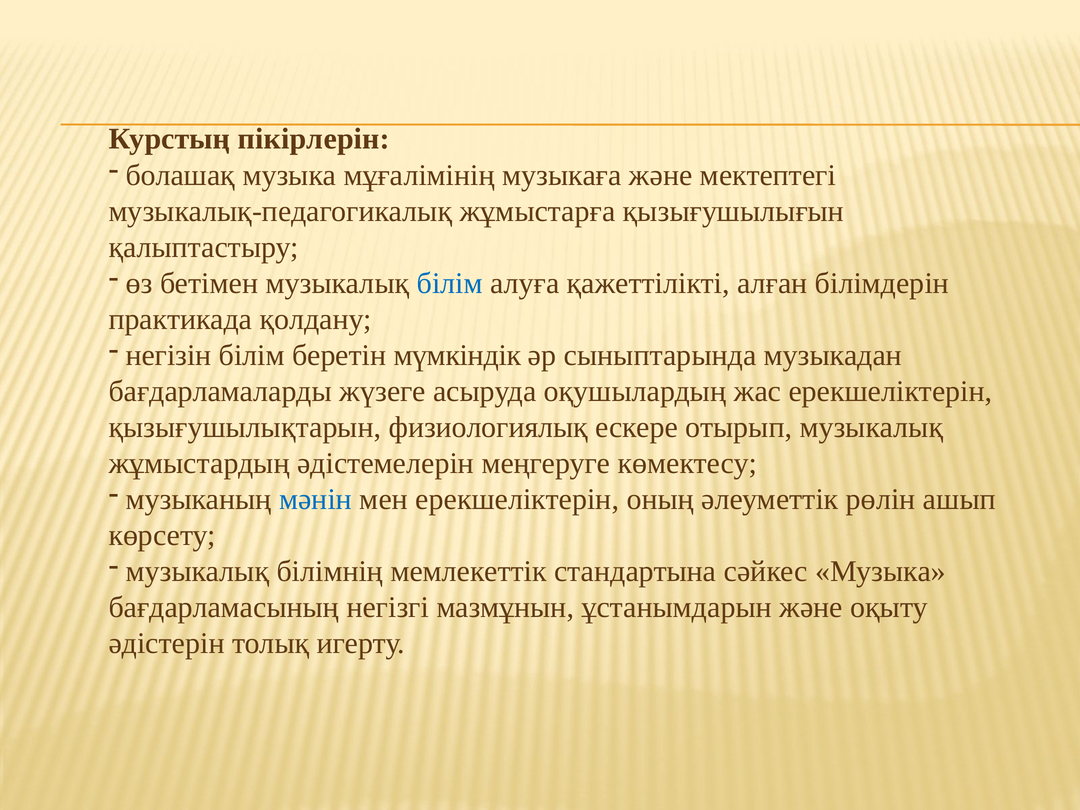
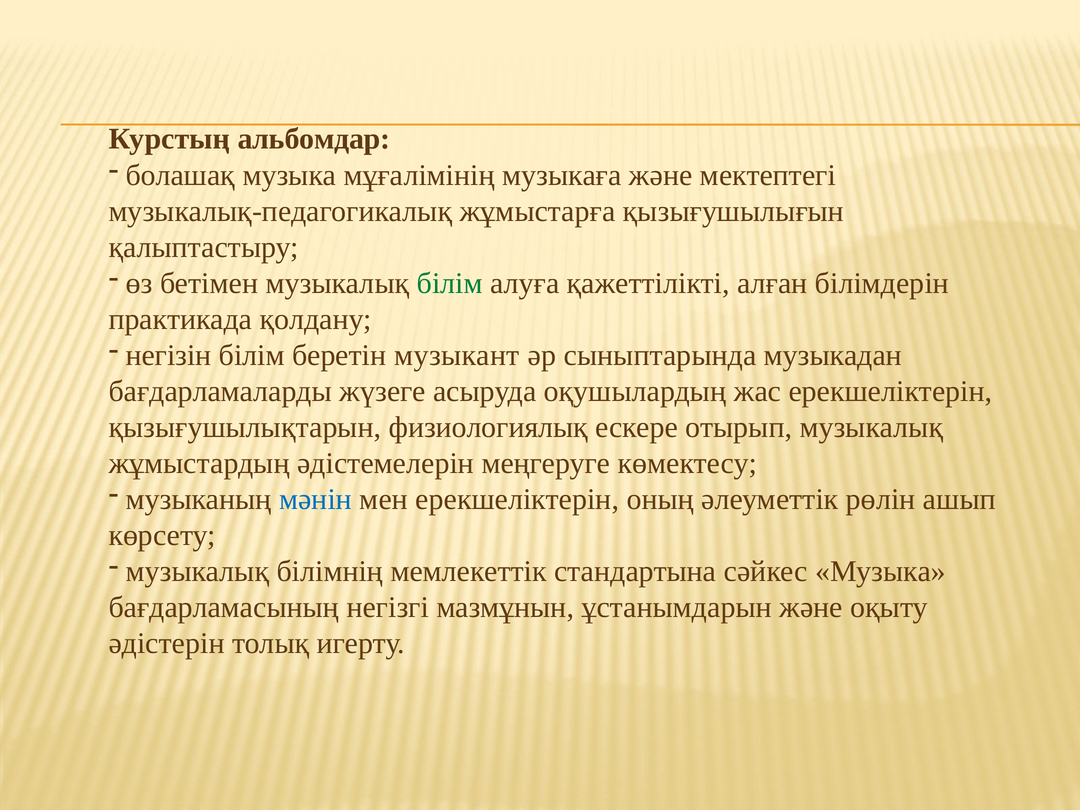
пікірлерін: пікірлерін -> альбомдар
білім at (450, 283) colour: blue -> green
мүмкіндік: мүмкіндік -> музыкант
